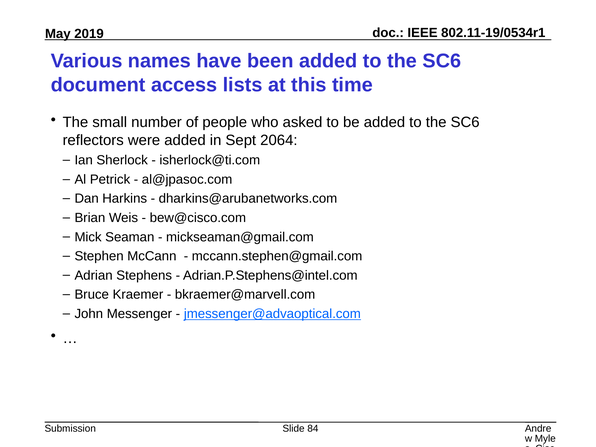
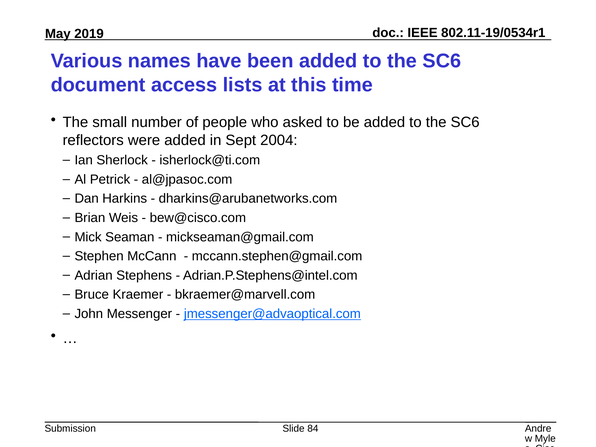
2064: 2064 -> 2004
